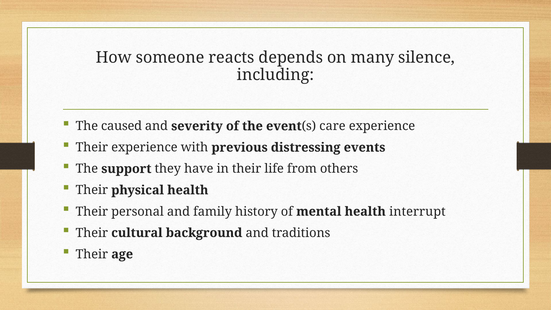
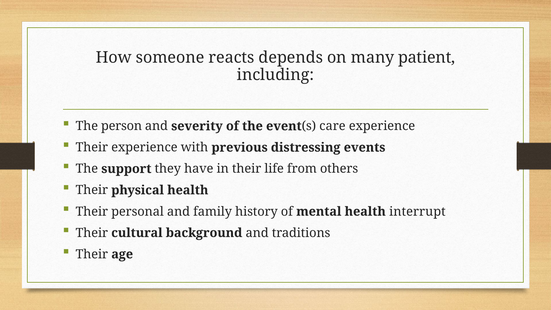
silence: silence -> patient
caused: caused -> person
